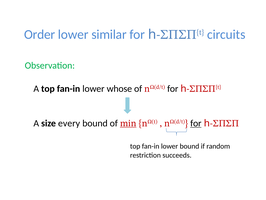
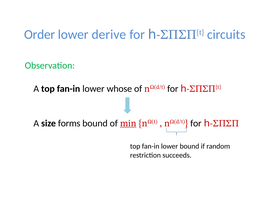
similar: similar -> derive
every: every -> forms
for at (196, 123) underline: present -> none
